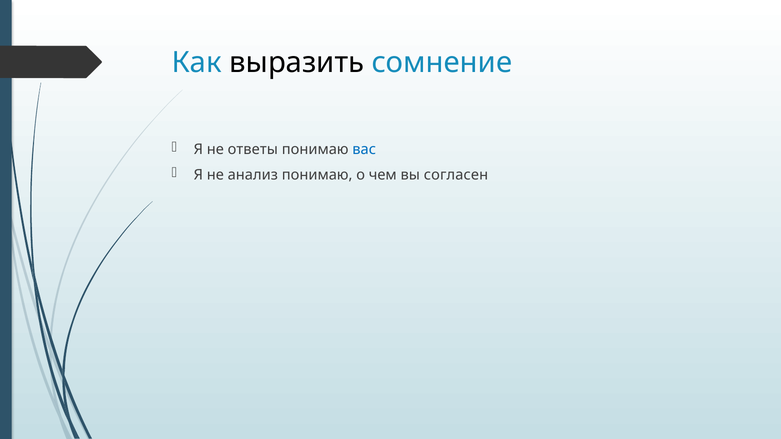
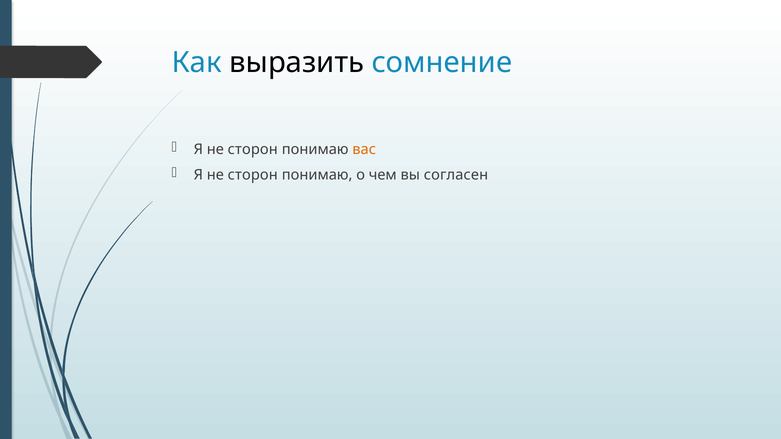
ответы at (253, 149): ответы -> сторон
вас colour: blue -> orange
анализ at (253, 175): анализ -> сторон
